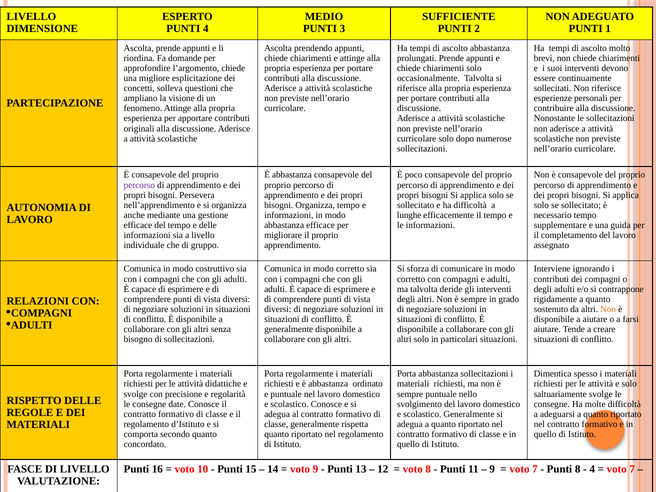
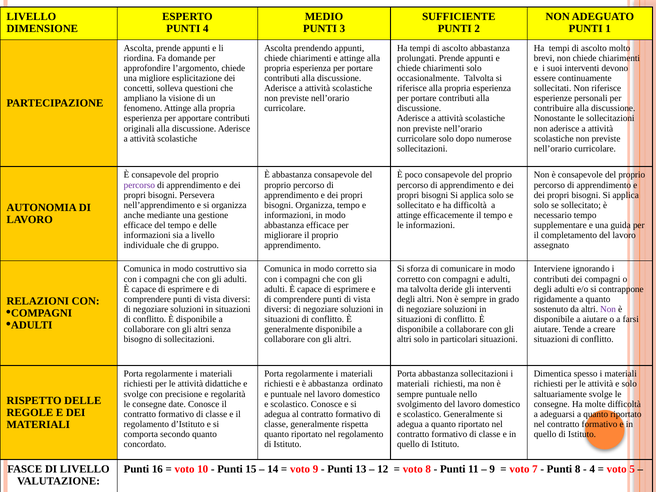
lunghe at (409, 215): lunghe -> attinge
Non at (608, 309) colour: orange -> purple
7 at (632, 469): 7 -> 5
